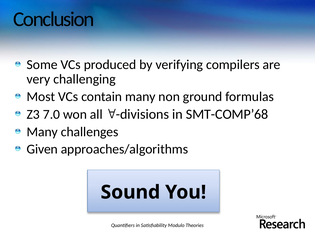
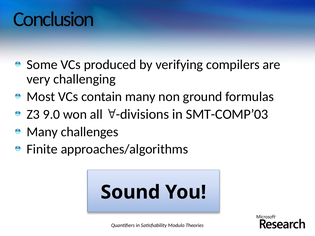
7.0: 7.0 -> 9.0
SMT-COMP’68: SMT-COMP’68 -> SMT-COMP’03
Given: Given -> Finite
